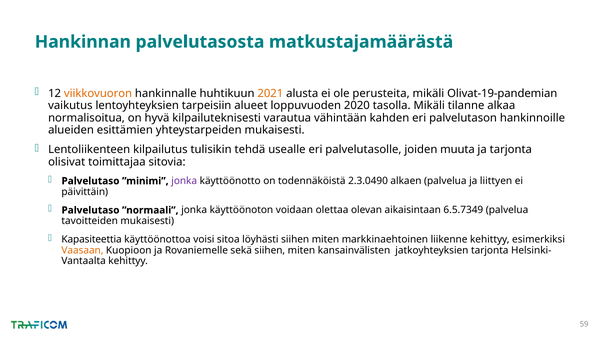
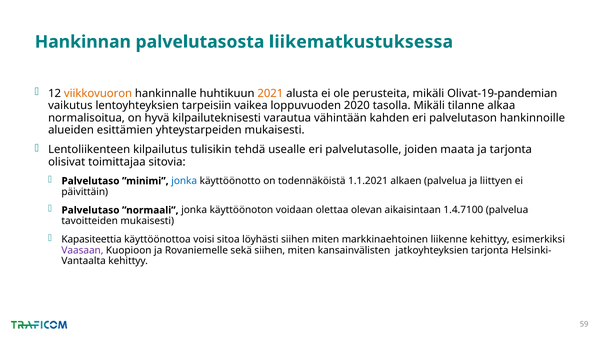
matkustajamäärästä: matkustajamäärästä -> liikematkustuksessa
alueet: alueet -> vaikea
muuta: muuta -> maata
jonka at (184, 181) colour: purple -> blue
2.3.0490: 2.3.0490 -> 1.1.2021
6.5.7349: 6.5.7349 -> 1.4.7100
Vaasaan colour: orange -> purple
